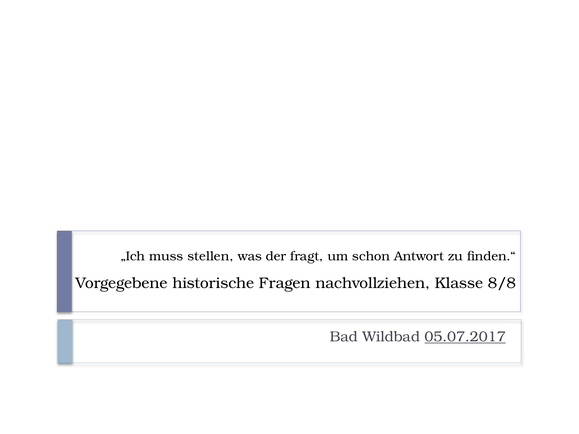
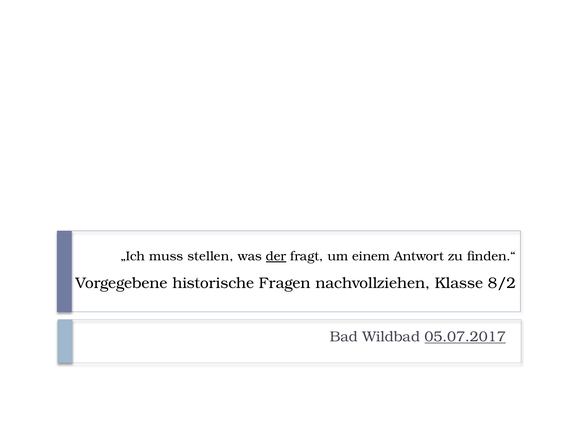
der underline: none -> present
schon: schon -> einem
8/8: 8/8 -> 8/2
